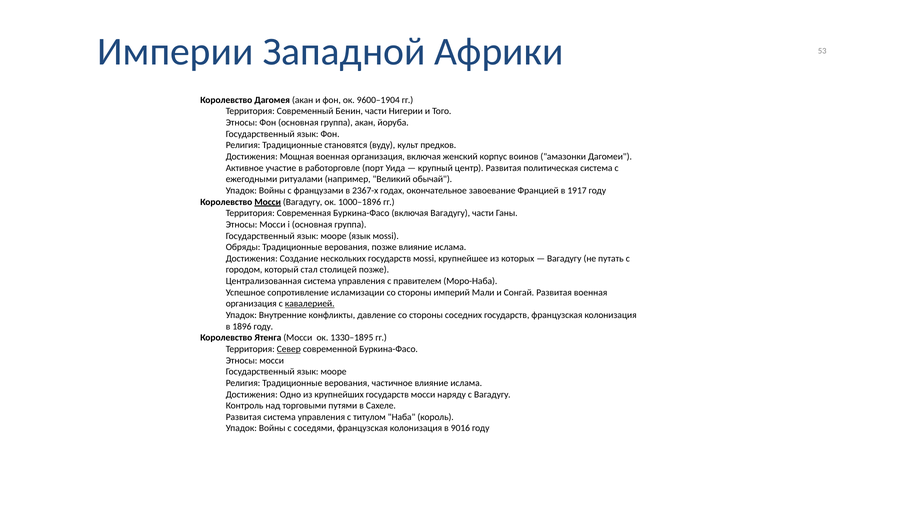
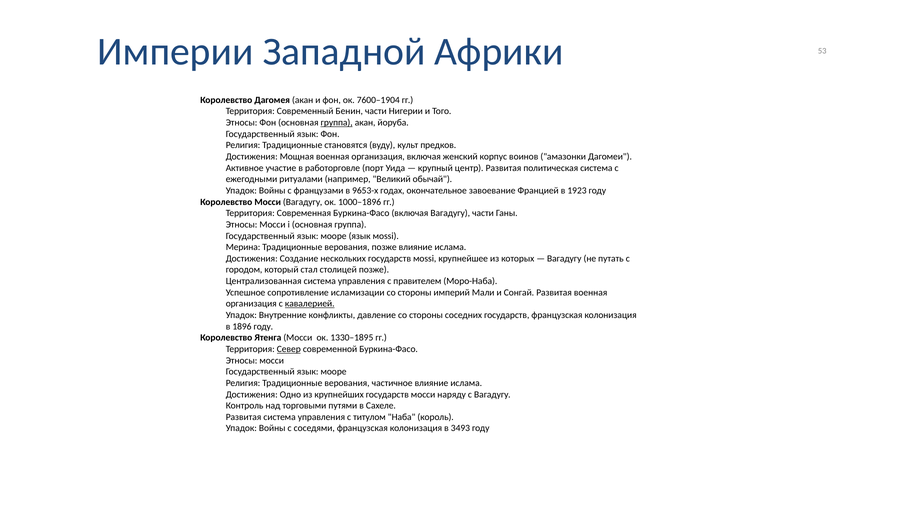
9600–1904: 9600–1904 -> 7600–1904
группа at (337, 123) underline: none -> present
2367-х: 2367-х -> 9653-х
1917: 1917 -> 1923
Мосси at (268, 202) underline: present -> none
Обряды: Обряды -> Мерина
9016: 9016 -> 3493
